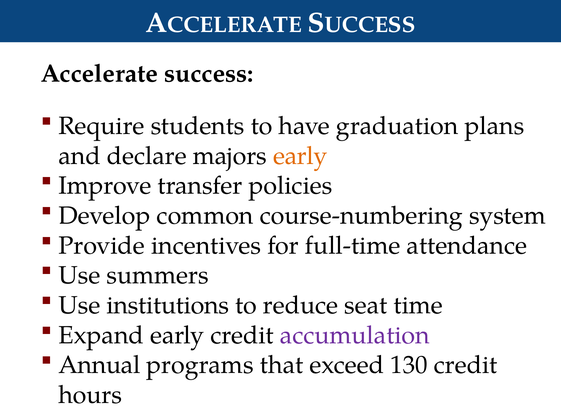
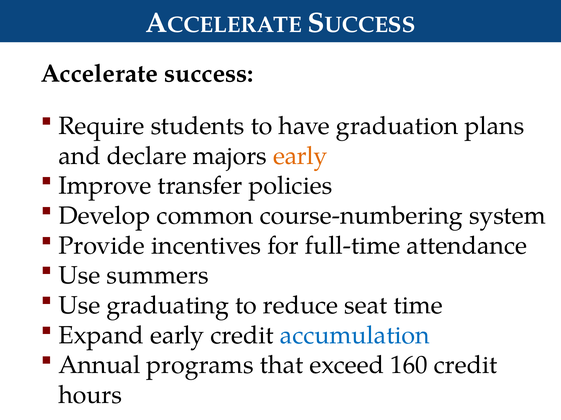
institutions: institutions -> graduating
accumulation colour: purple -> blue
130: 130 -> 160
